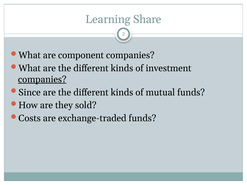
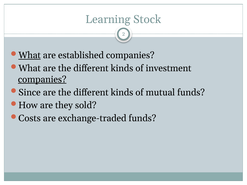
Share: Share -> Stock
What at (30, 55) underline: none -> present
component: component -> established
